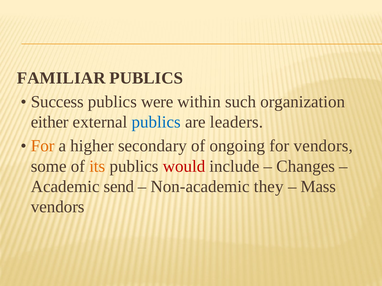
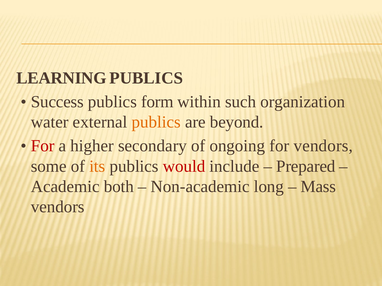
FAMILIAR: FAMILIAR -> LEARNING
were: were -> form
either: either -> water
publics at (156, 122) colour: blue -> orange
leaders: leaders -> beyond
For at (43, 146) colour: orange -> red
Changes: Changes -> Prepared
send: send -> both
they: they -> long
